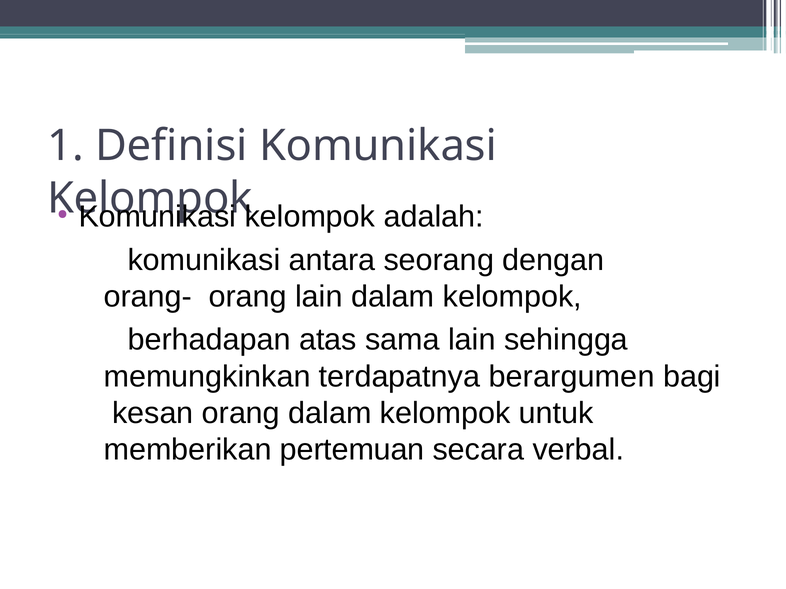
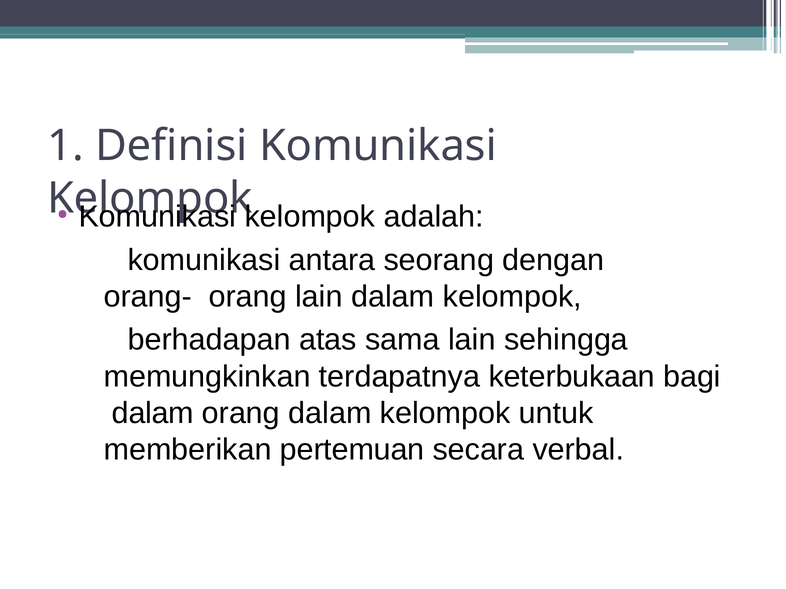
berargumen: berargumen -> keterbukaan
kesan at (153, 414): kesan -> dalam
